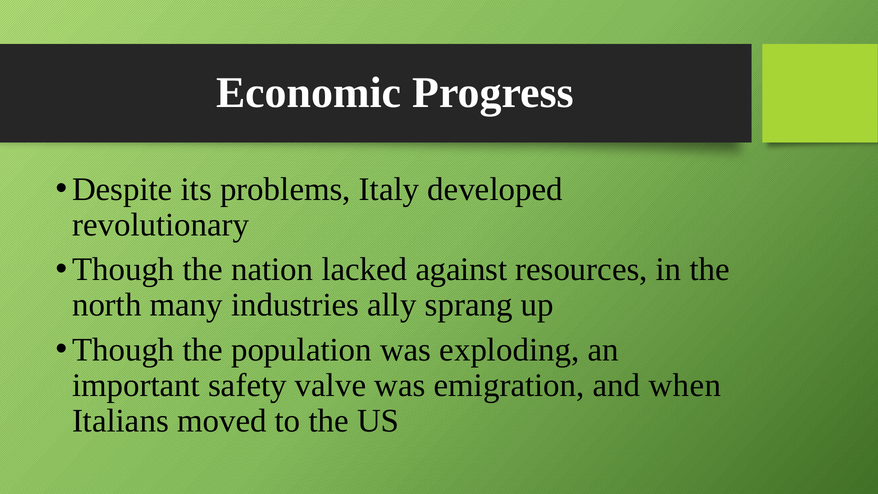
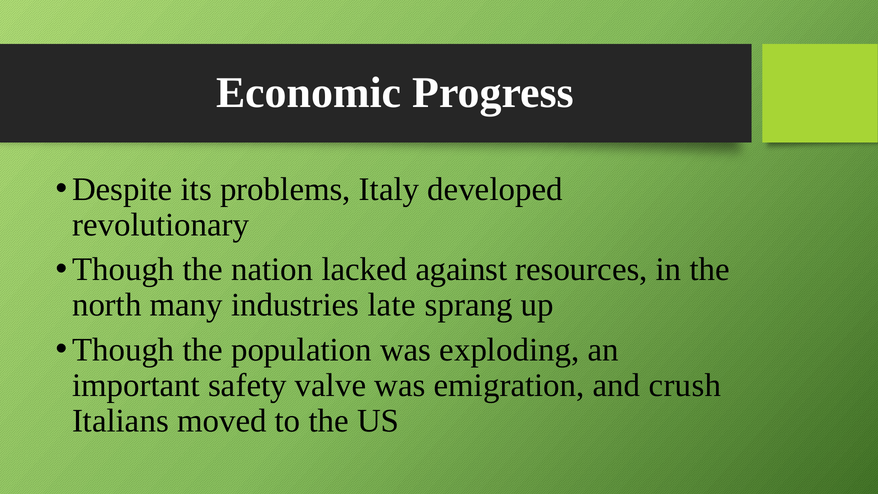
ally: ally -> late
when: when -> crush
